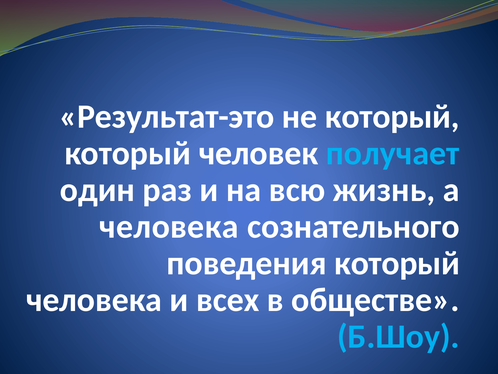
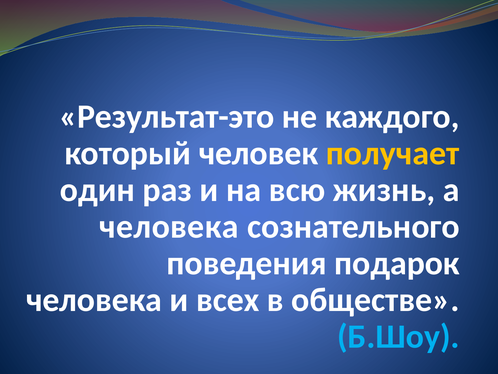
не который: который -> каждого
получает colour: light blue -> yellow
поведения который: который -> подарок
